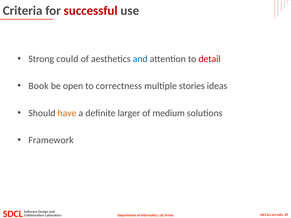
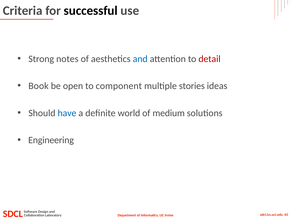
successful colour: red -> black
could: could -> notes
correctness: correctness -> component
have colour: orange -> blue
larger: larger -> world
Framework: Framework -> Engineering
